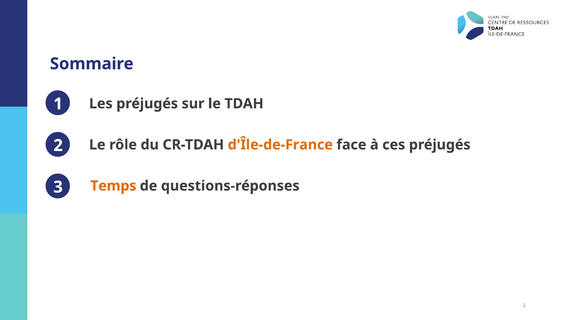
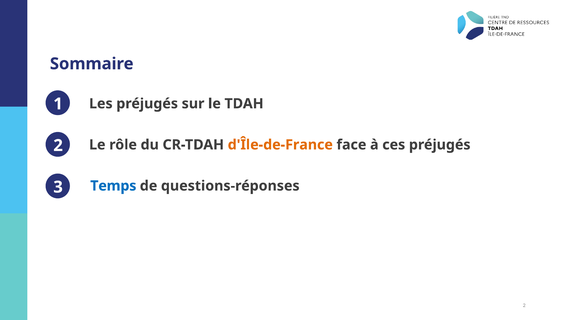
Temps colour: orange -> blue
